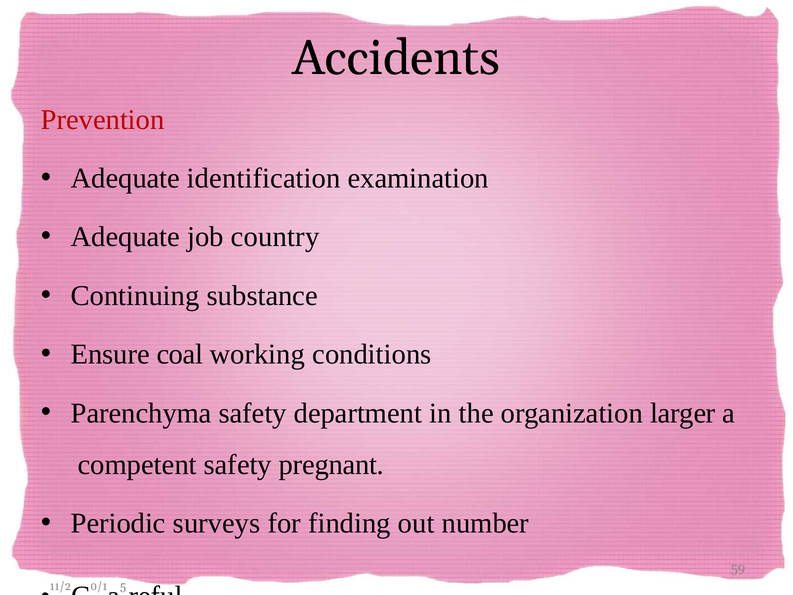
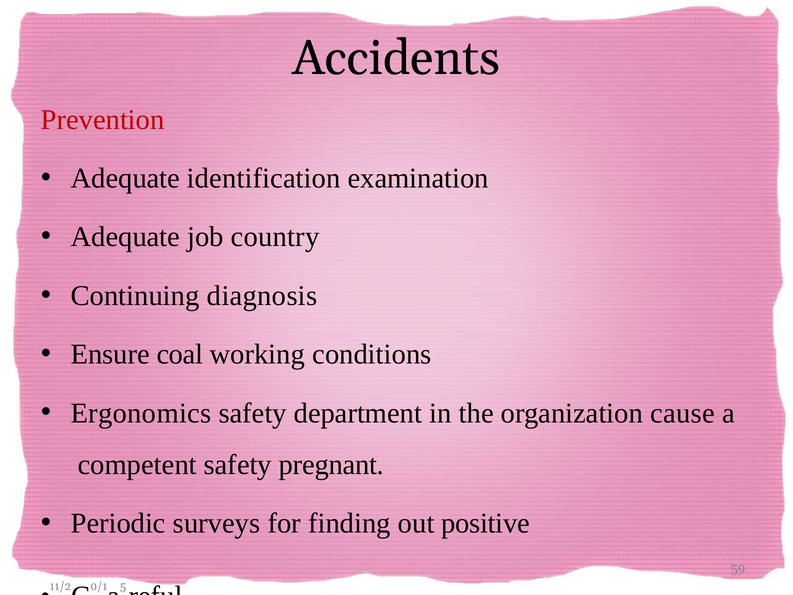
substance: substance -> diagnosis
Parenchyma: Parenchyma -> Ergonomics
larger: larger -> cause
number: number -> positive
